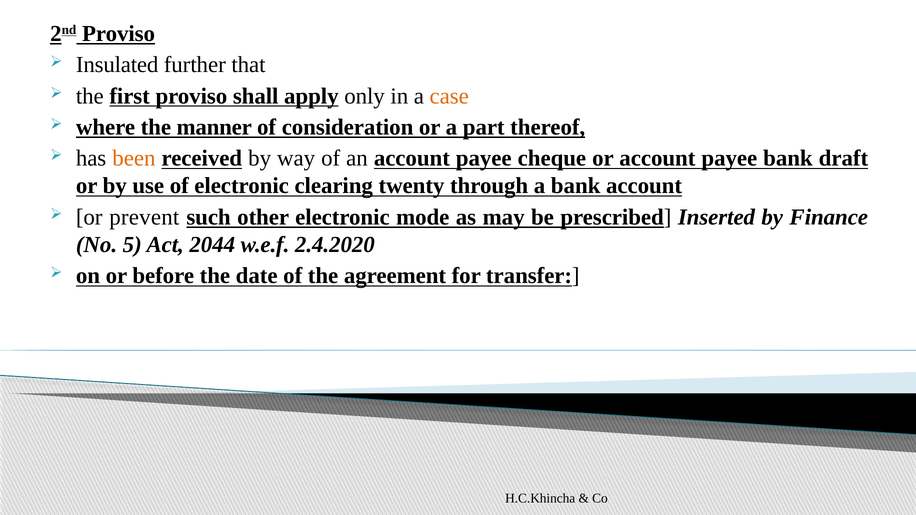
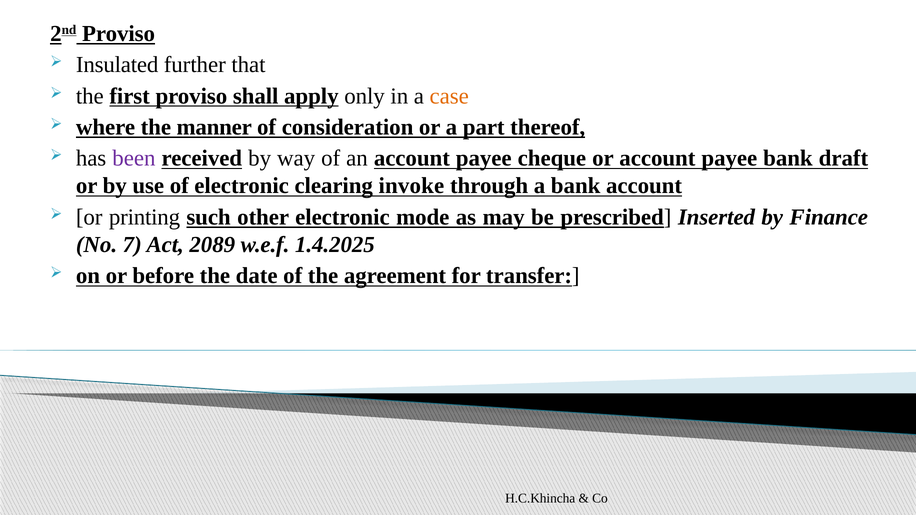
been colour: orange -> purple
twenty: twenty -> invoke
prevent: prevent -> printing
5: 5 -> 7
2044: 2044 -> 2089
2.4.2020: 2.4.2020 -> 1.4.2025
